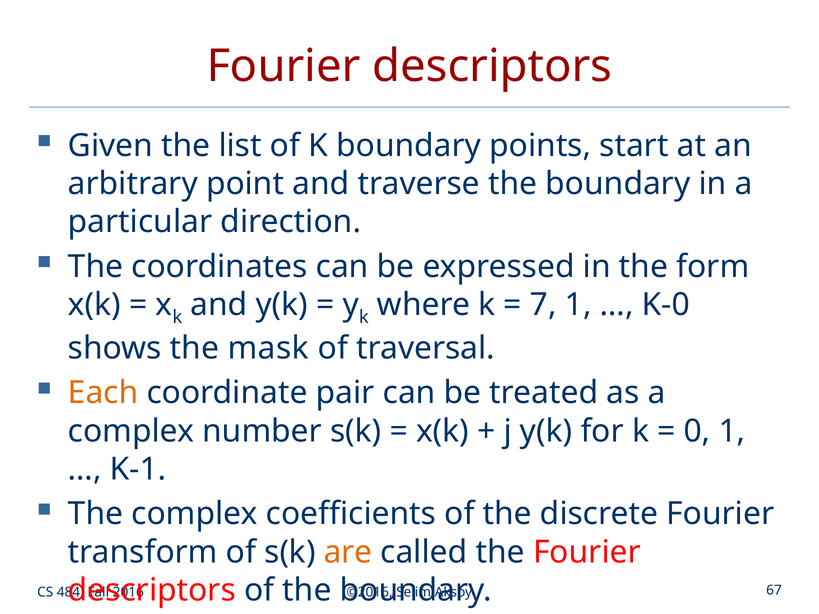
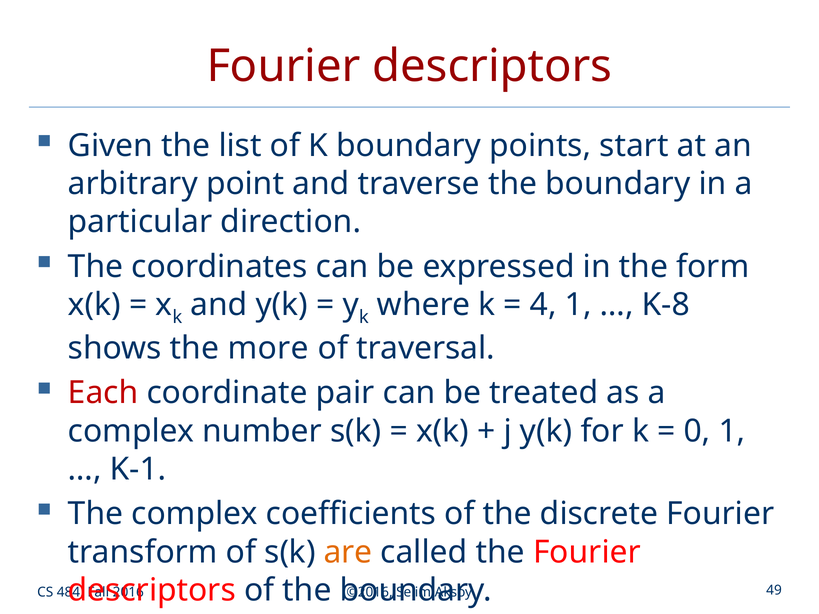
7: 7 -> 4
K-0: K-0 -> K-8
mask: mask -> more
Each colour: orange -> red
67: 67 -> 49
